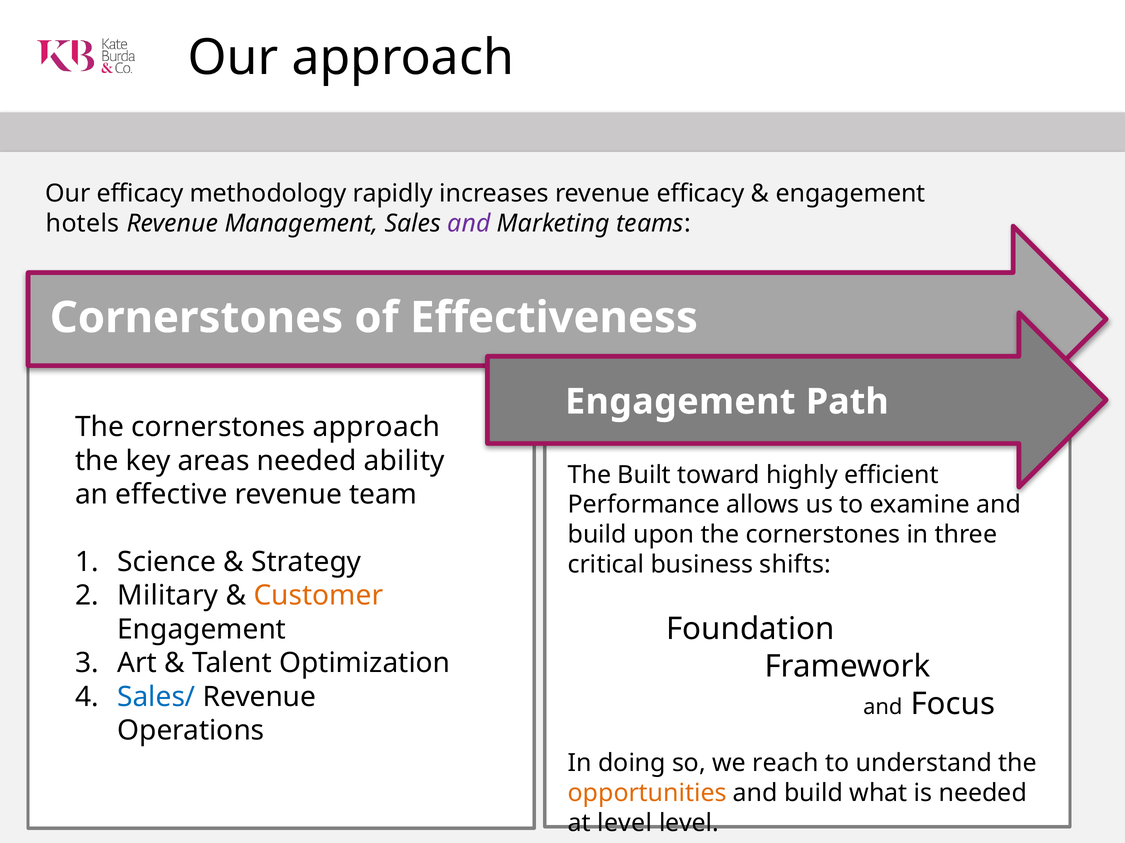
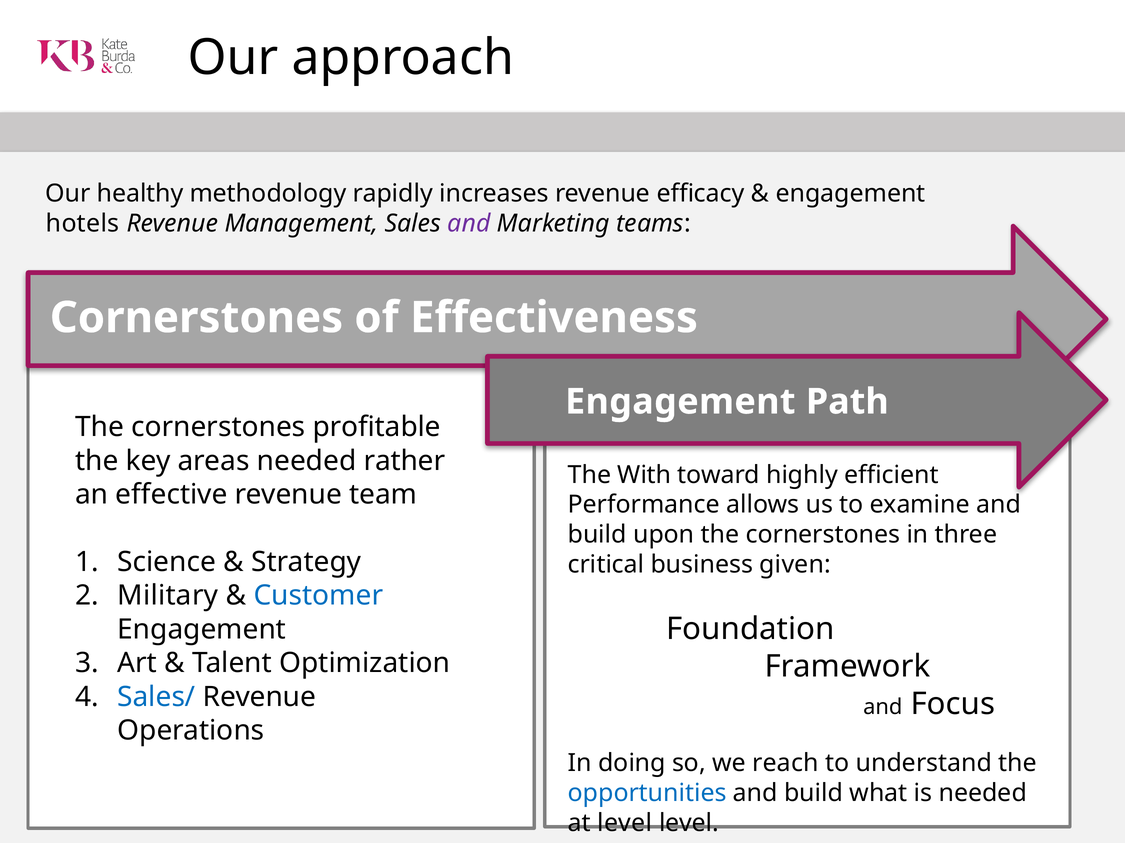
Our efficacy: efficacy -> healthy
cornerstones approach: approach -> profitable
ability: ability -> rather
Built: Built -> With
shifts: shifts -> given
Customer colour: orange -> blue
opportunities colour: orange -> blue
